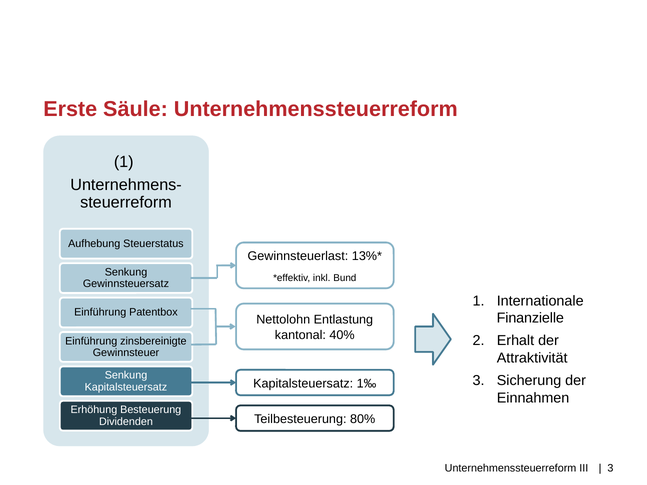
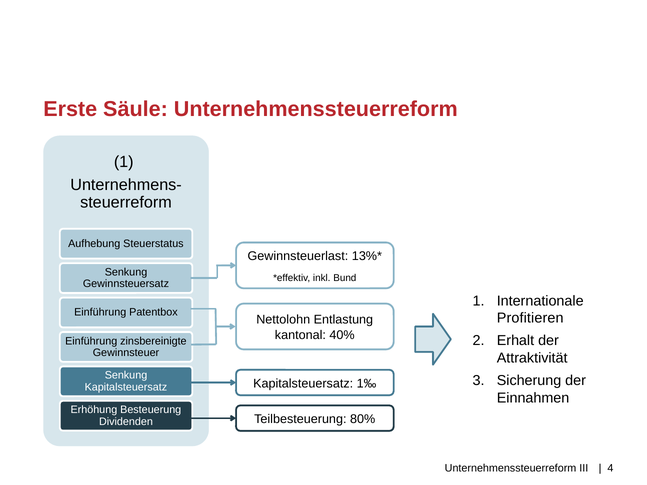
Finanzielle: Finanzielle -> Profitieren
3 at (610, 468): 3 -> 4
